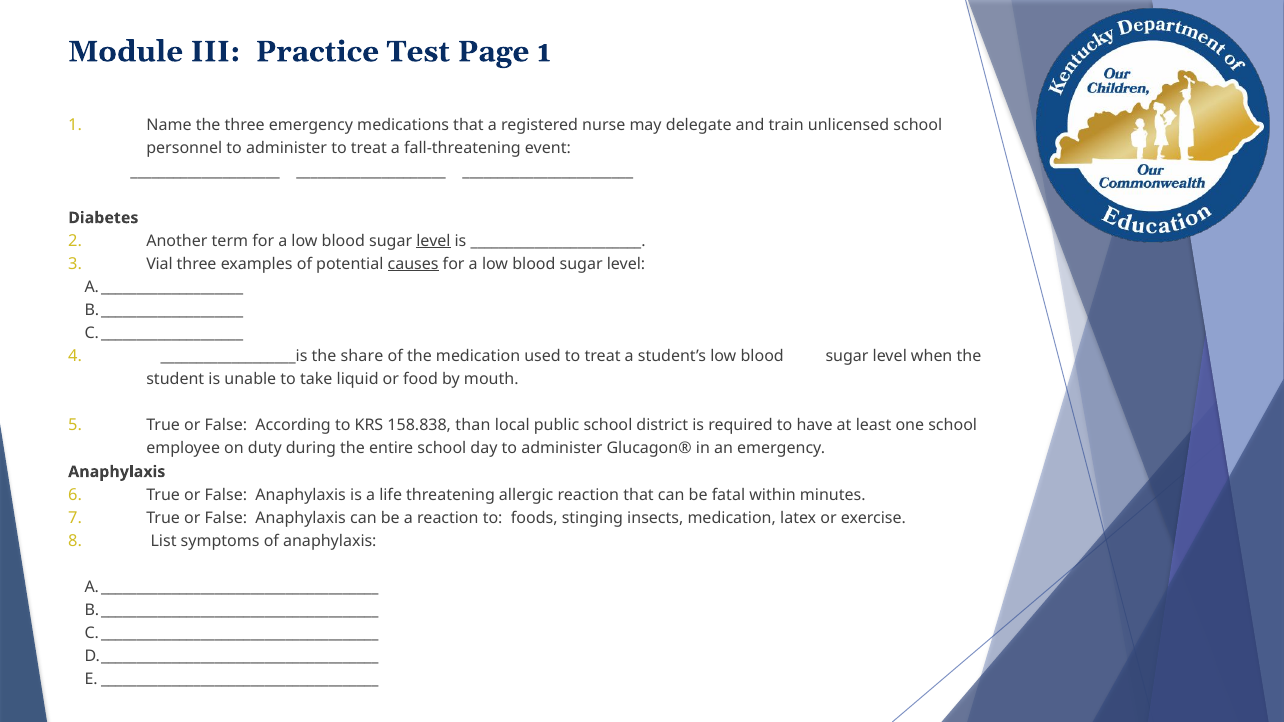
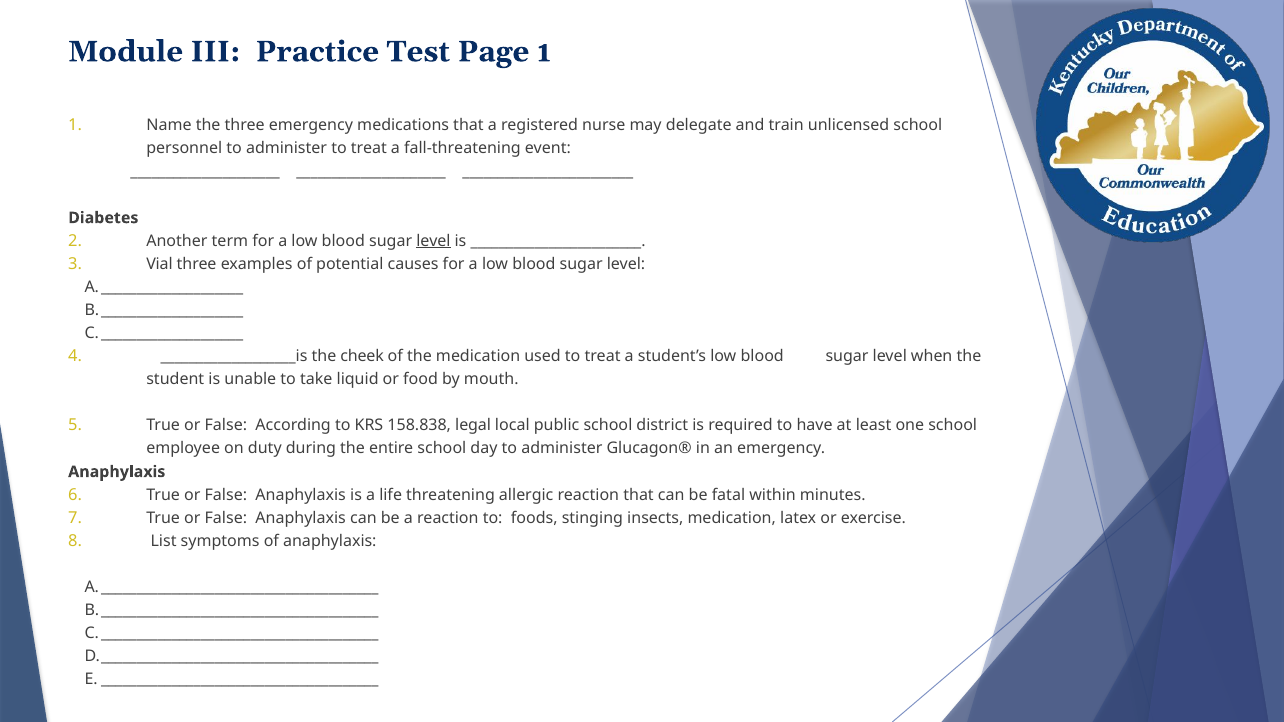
causes underline: present -> none
share: share -> cheek
than: than -> legal
